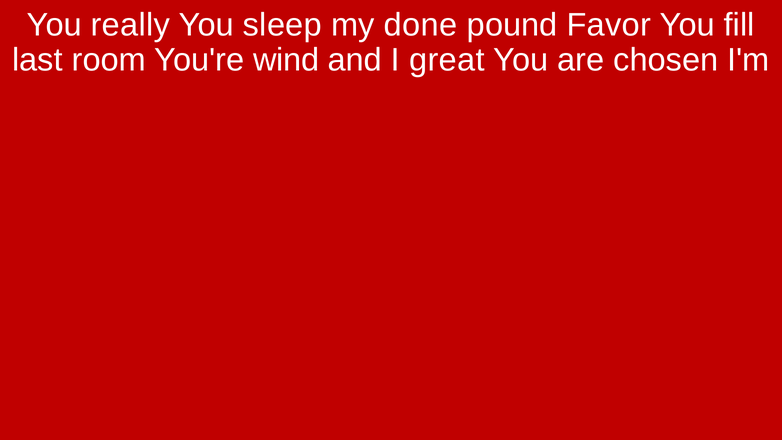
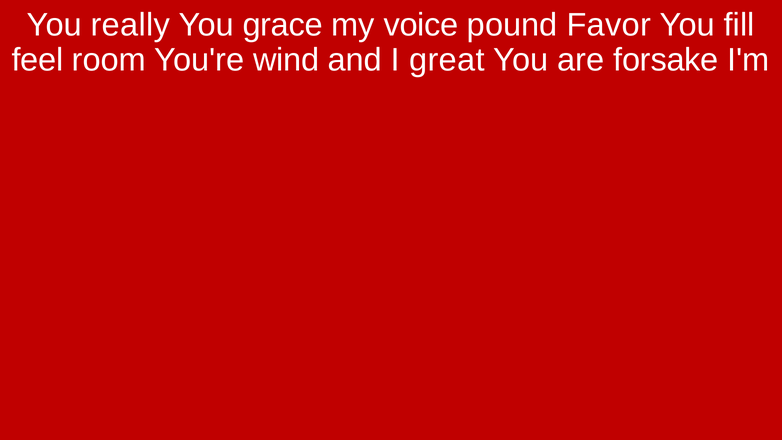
sleep: sleep -> grace
done: done -> voice
last: last -> feel
chosen: chosen -> forsake
